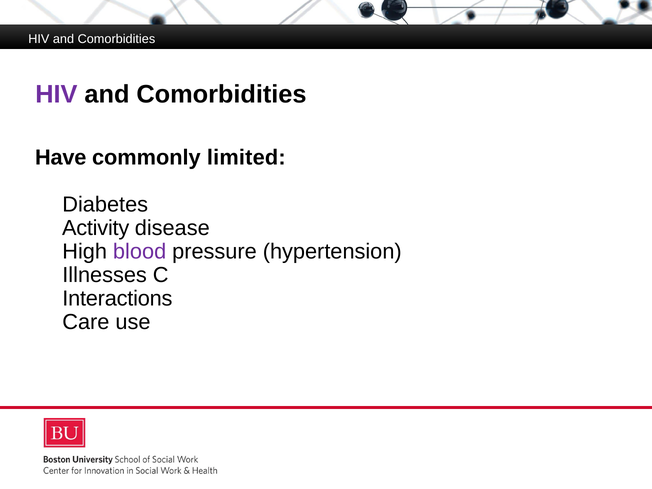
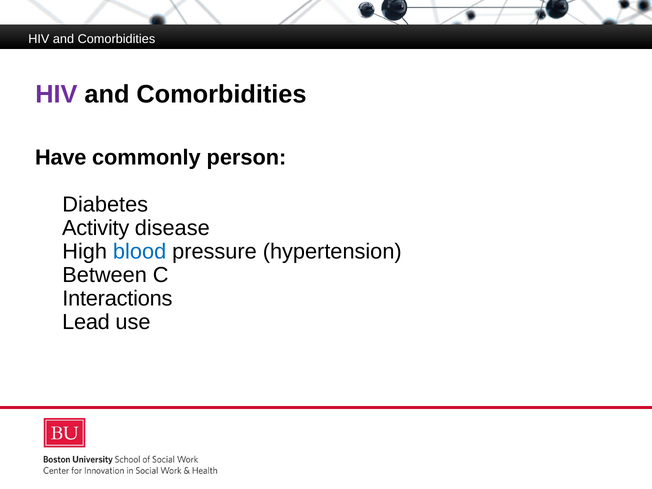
limited: limited -> person
blood colour: purple -> blue
Illnesses: Illnesses -> Between
Care: Care -> Lead
